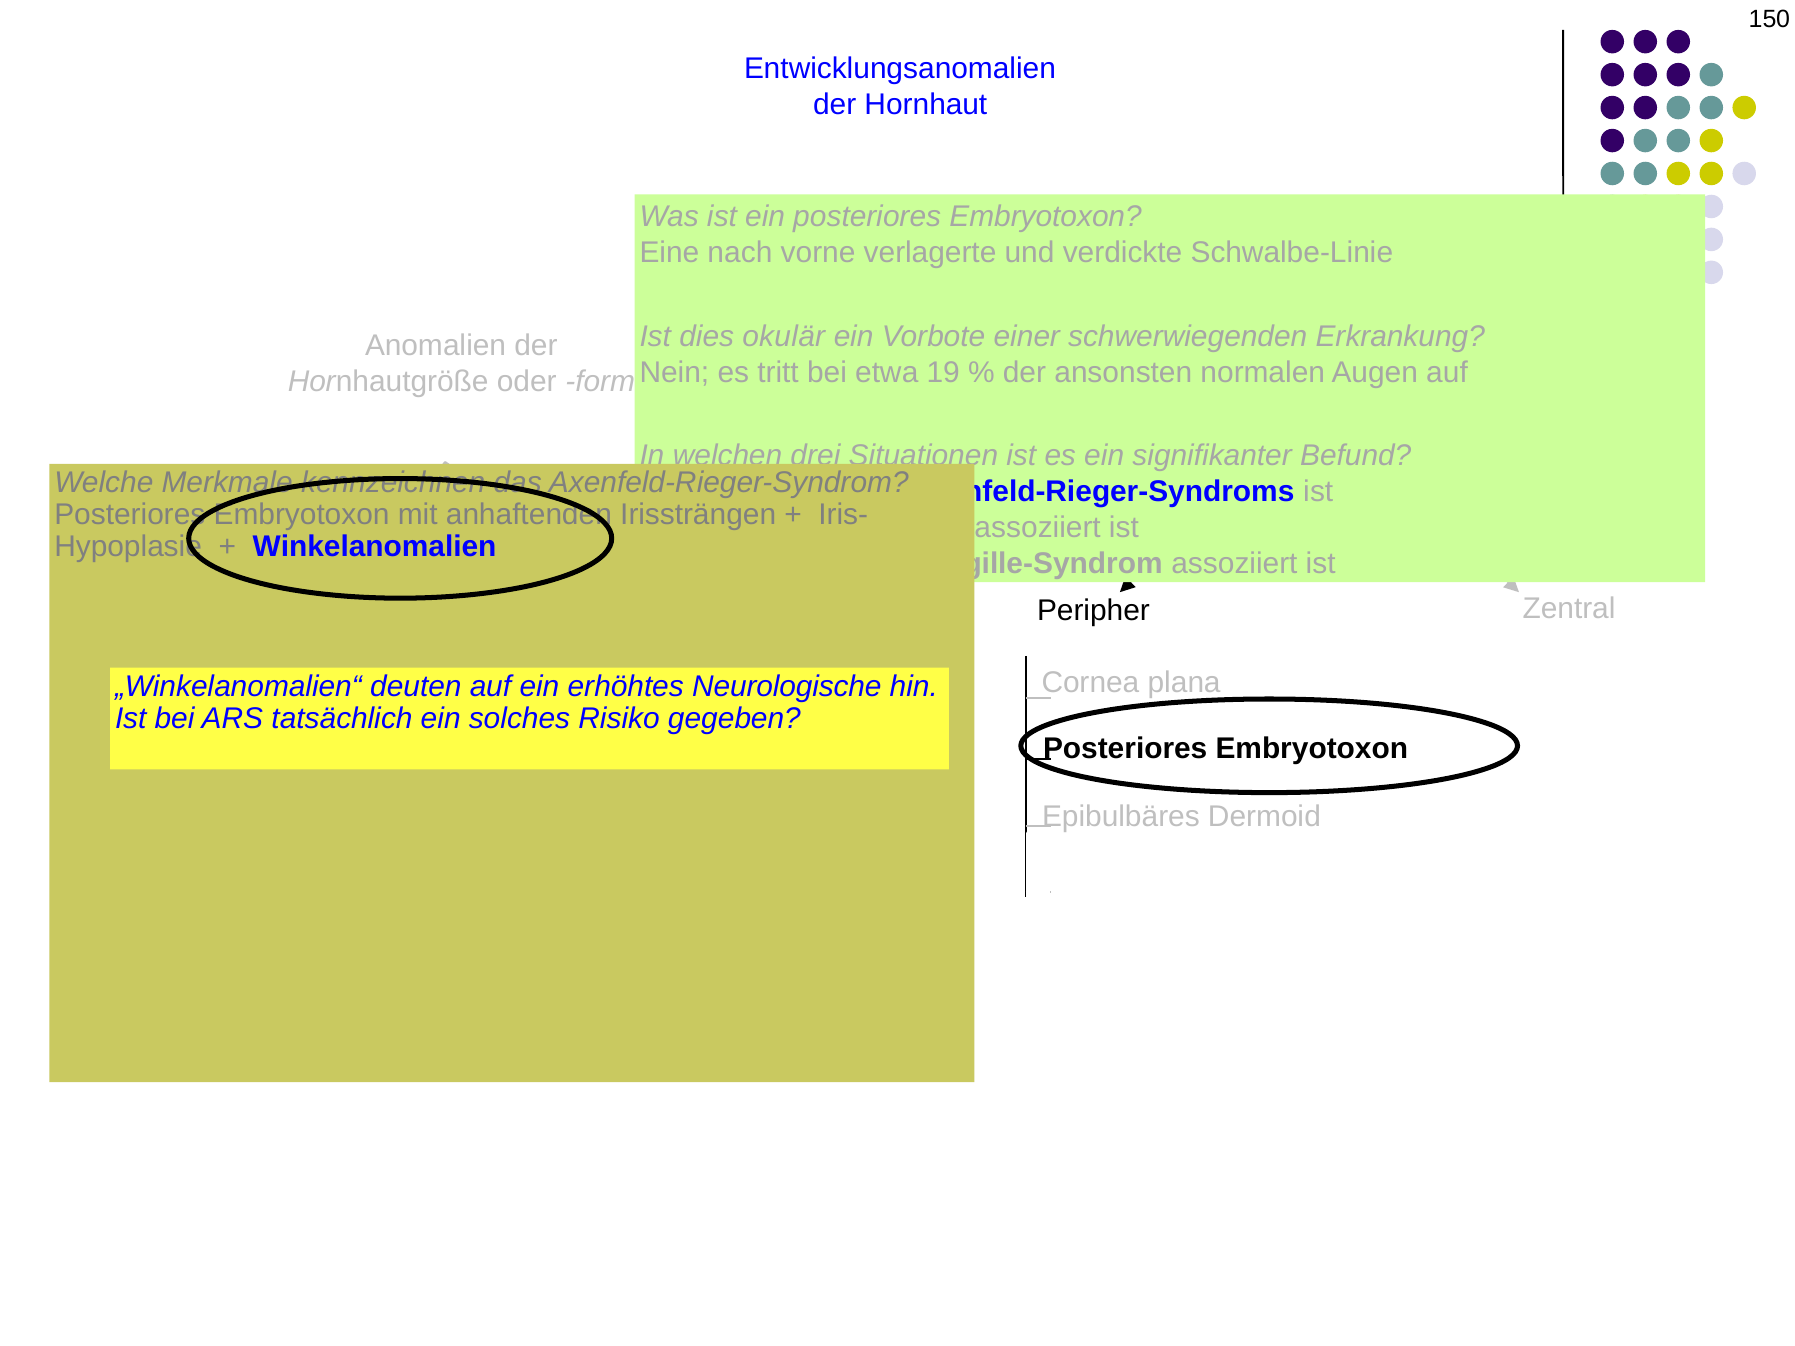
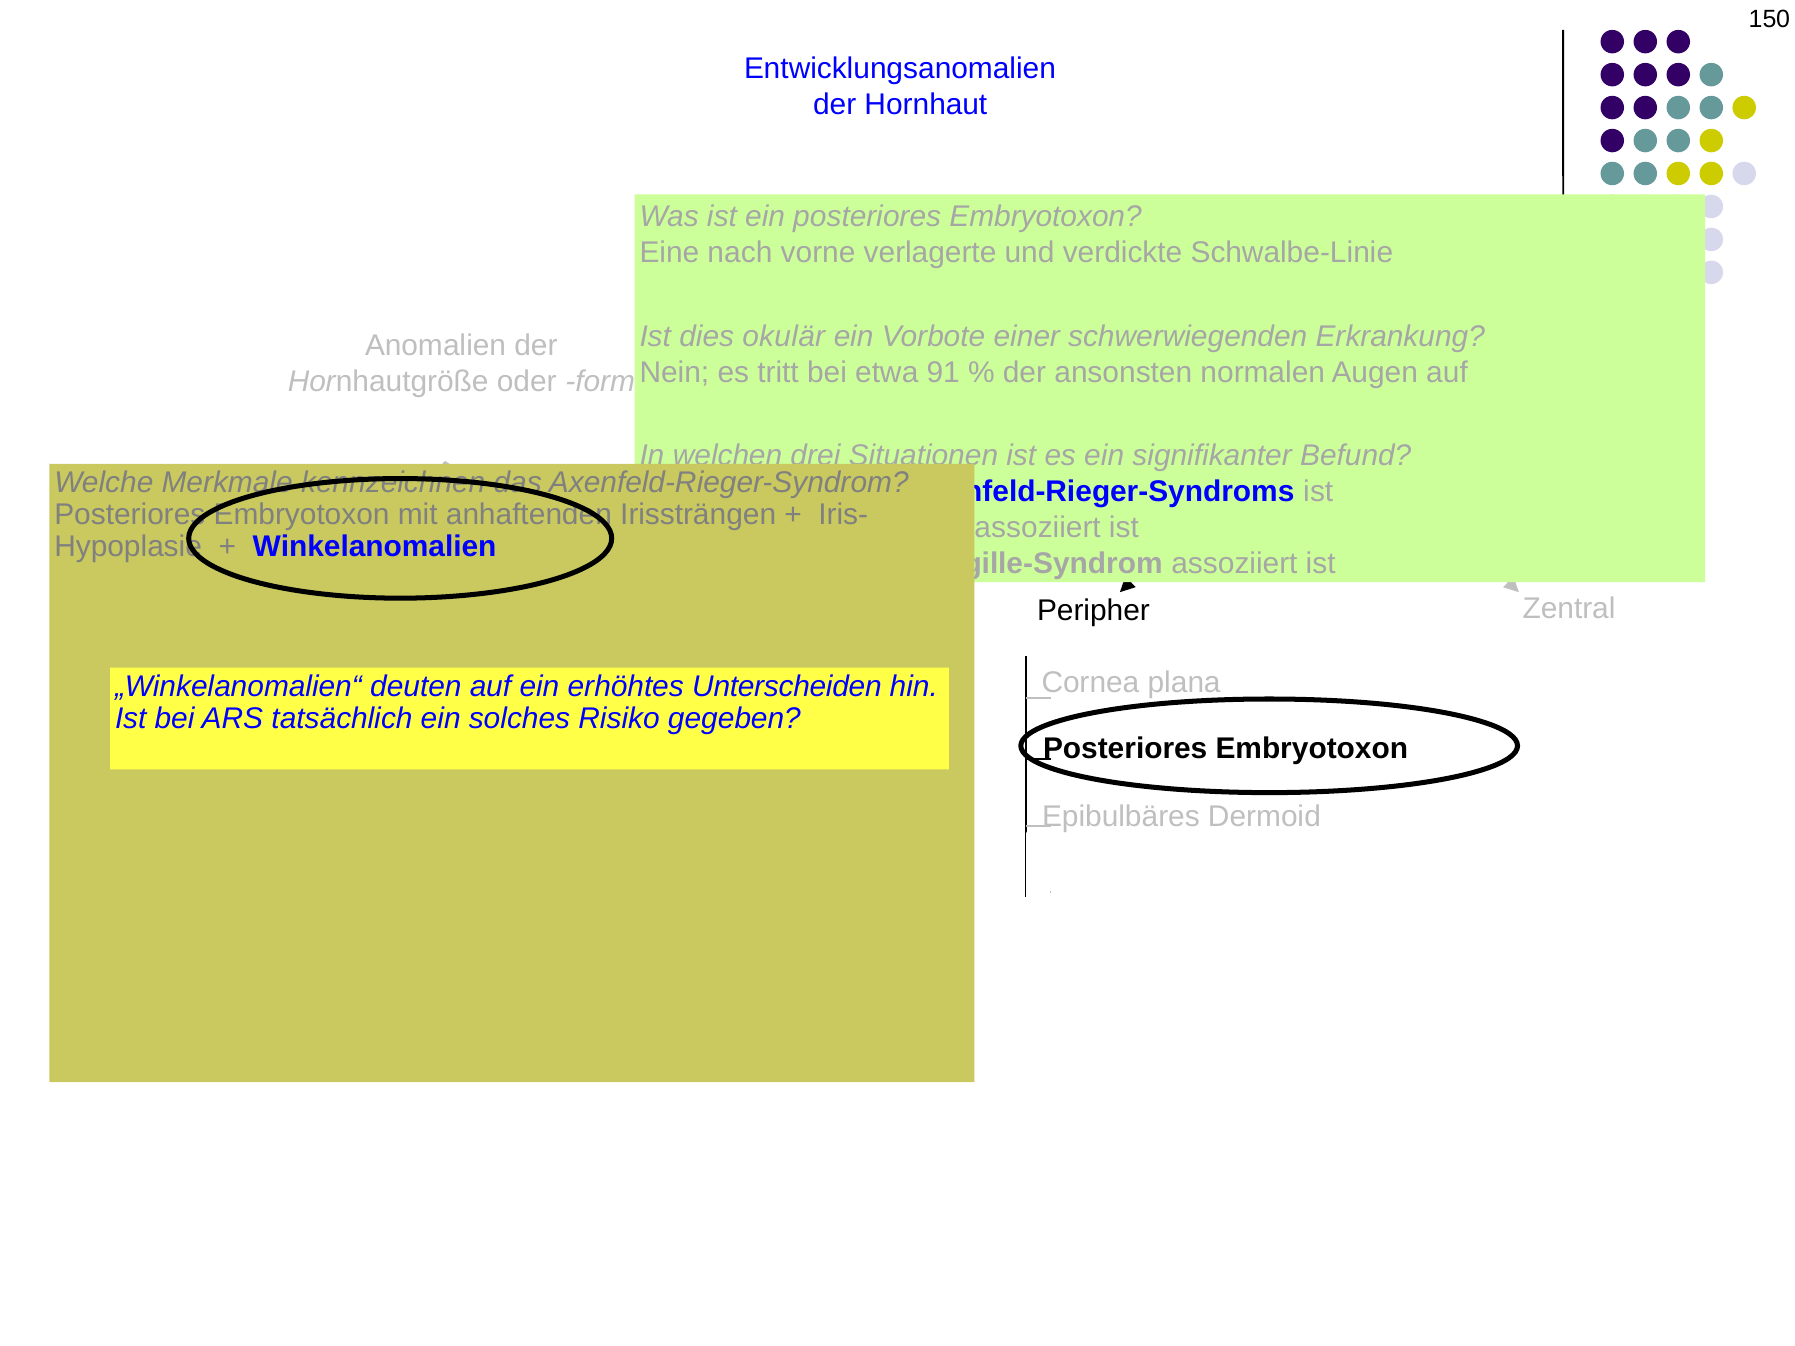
19: 19 -> 91
Neurologische: Neurologische -> Unterscheiden
